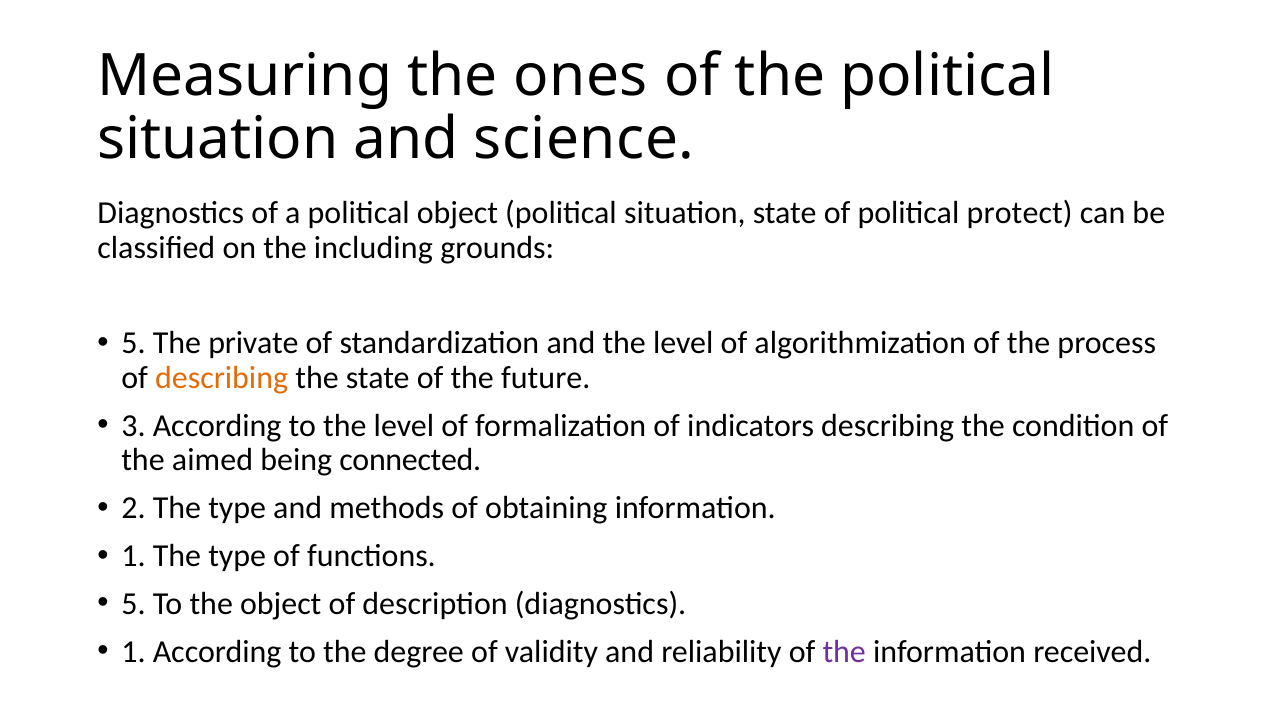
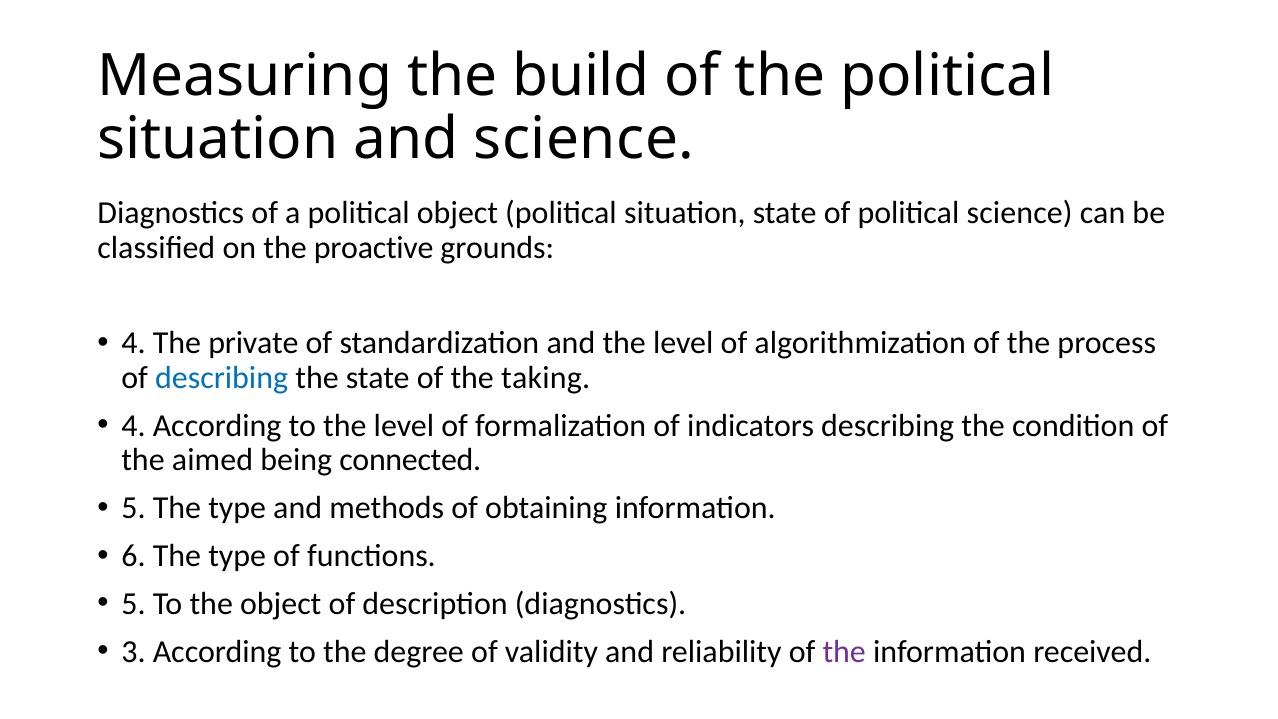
ones: ones -> build
political protect: protect -> science
including: including -> proactive
5 at (134, 343): 5 -> 4
describing at (222, 378) colour: orange -> blue
future: future -> taking
3 at (134, 426): 3 -> 4
2 at (134, 508): 2 -> 5
1 at (134, 556): 1 -> 6
1 at (134, 651): 1 -> 3
